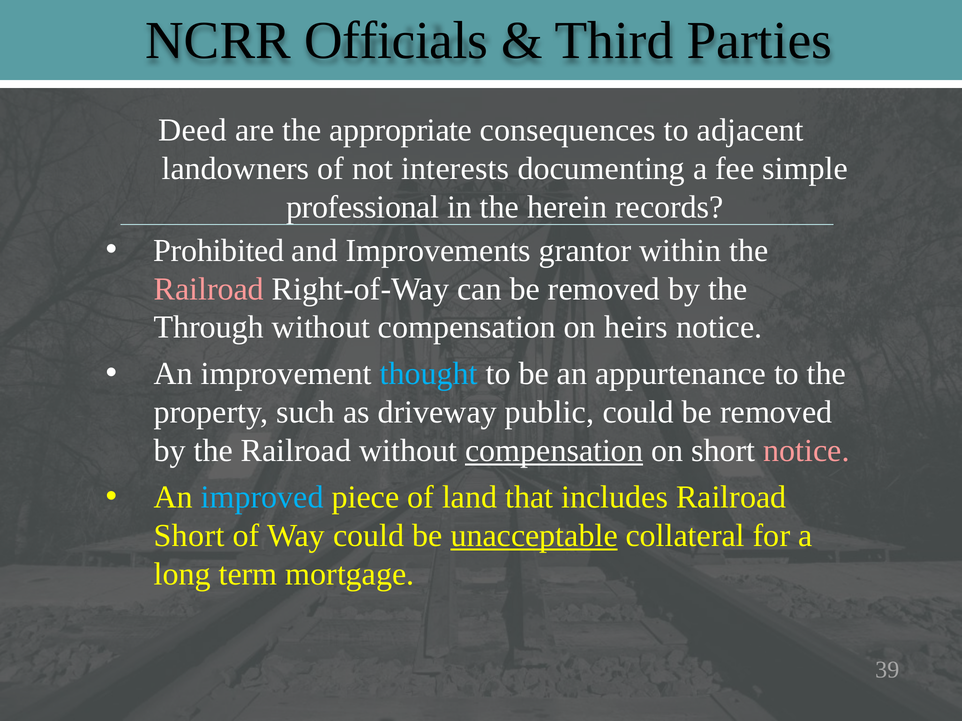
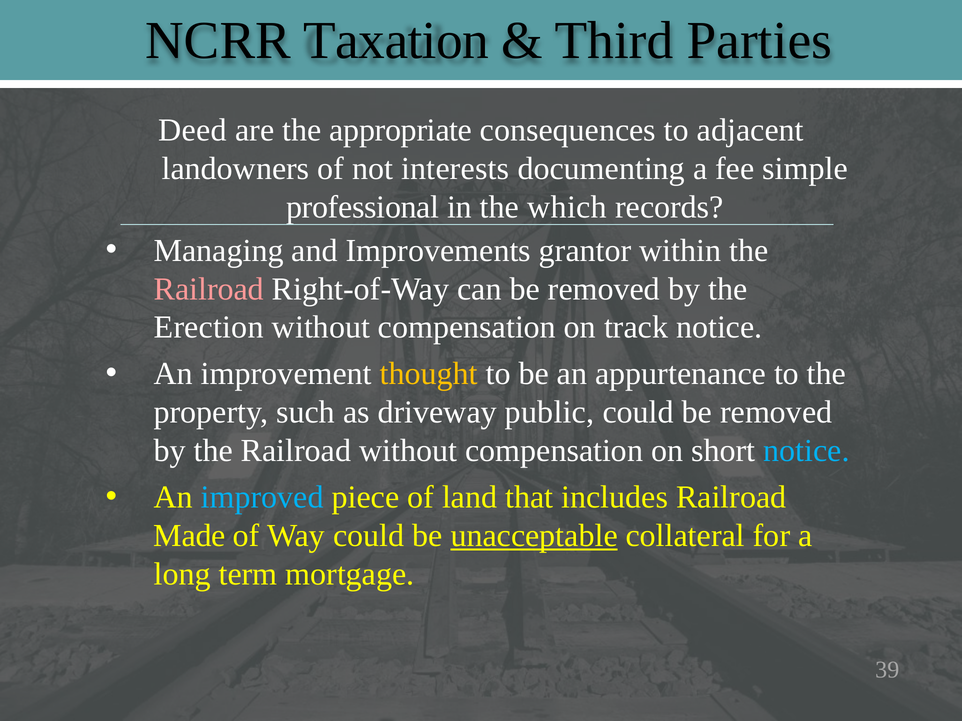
Officials: Officials -> Taxation
herein: herein -> which
Prohibited: Prohibited -> Managing
Through: Through -> Erection
heirs: heirs -> track
thought colour: light blue -> yellow
compensation at (554, 451) underline: present -> none
notice at (806, 451) colour: pink -> light blue
Short at (189, 536): Short -> Made
